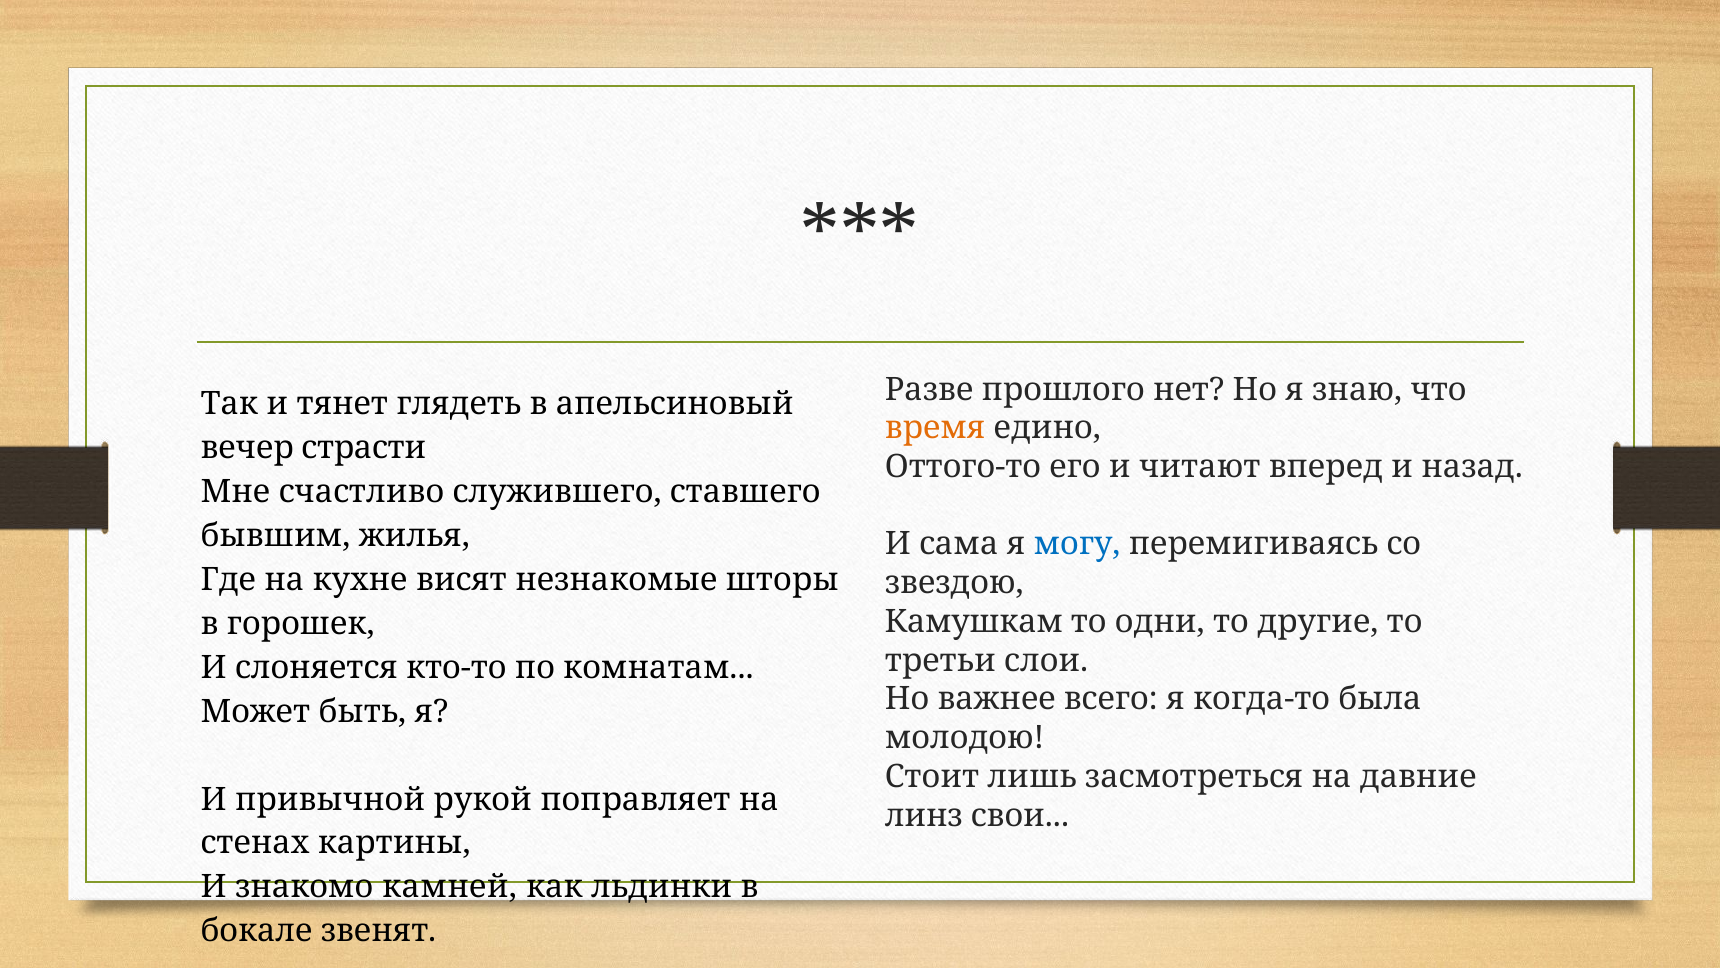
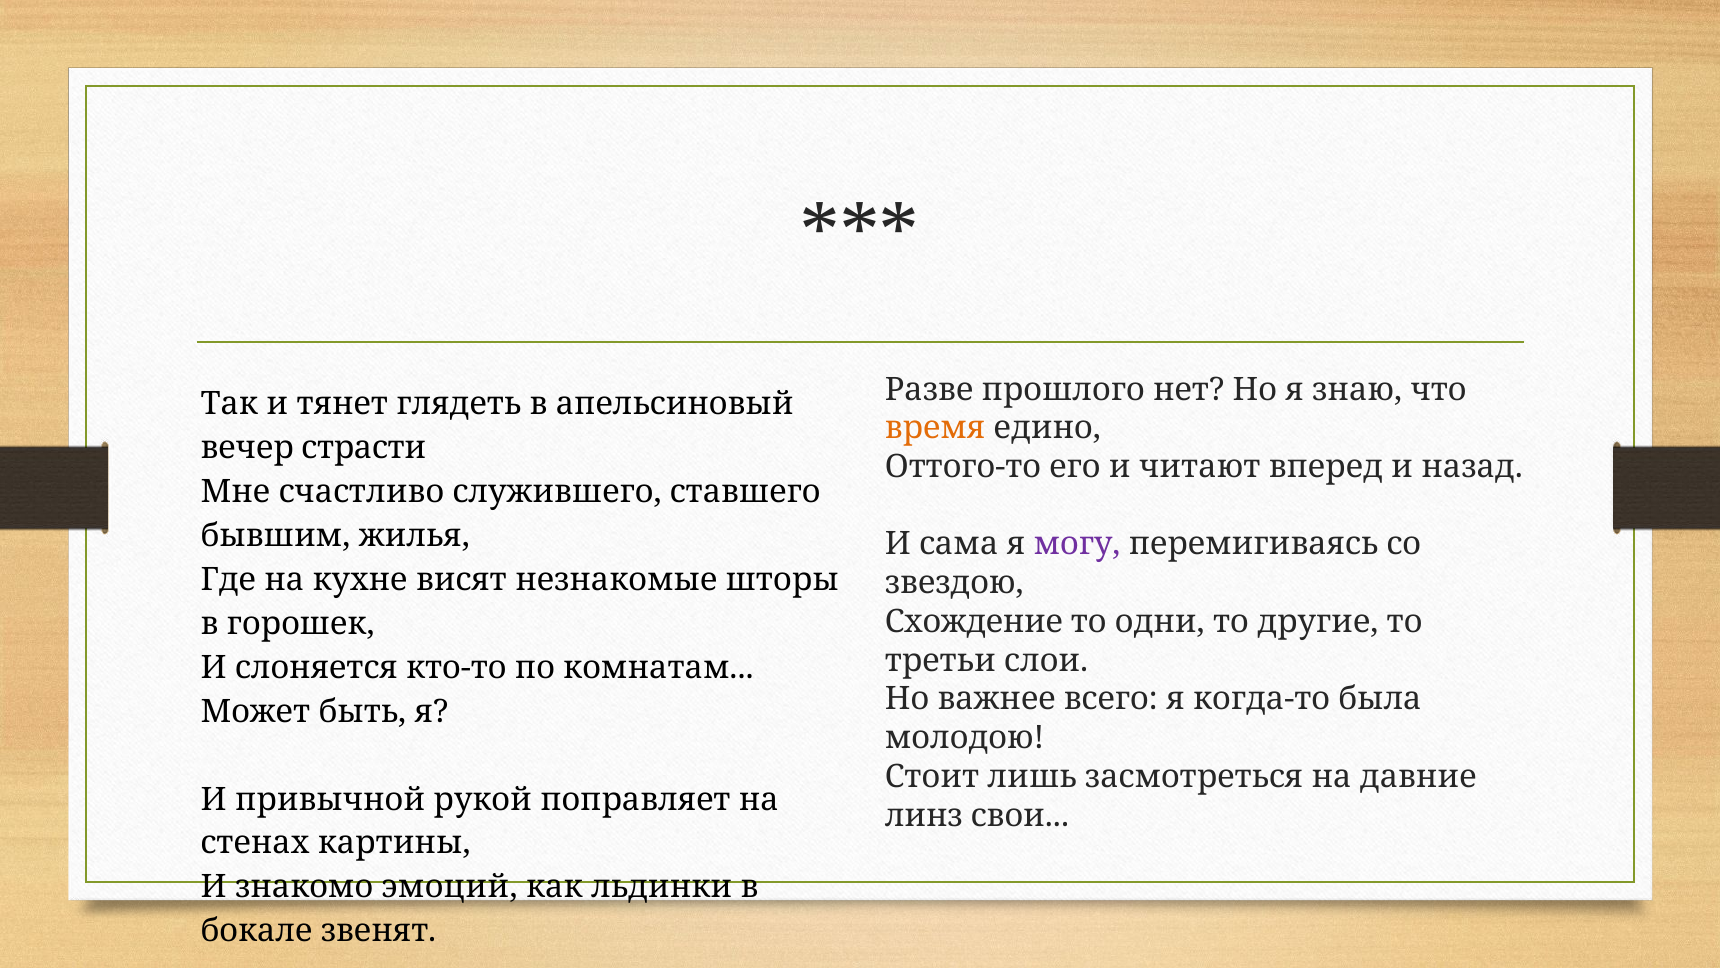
могу colour: blue -> purple
Камушкам: Камушкам -> Схождение
камней: камней -> эмоций
